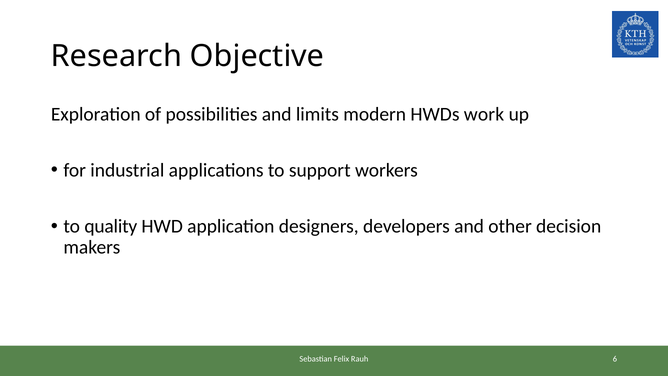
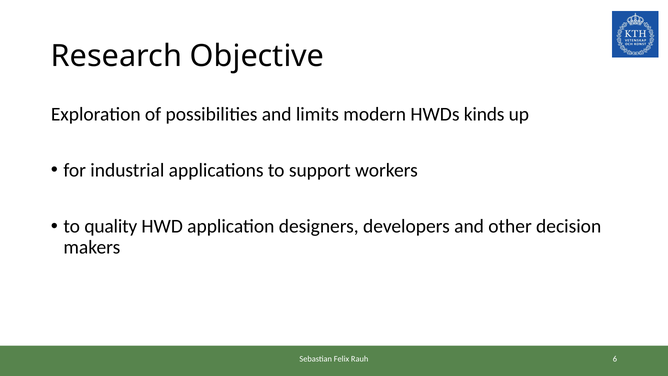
work: work -> kinds
